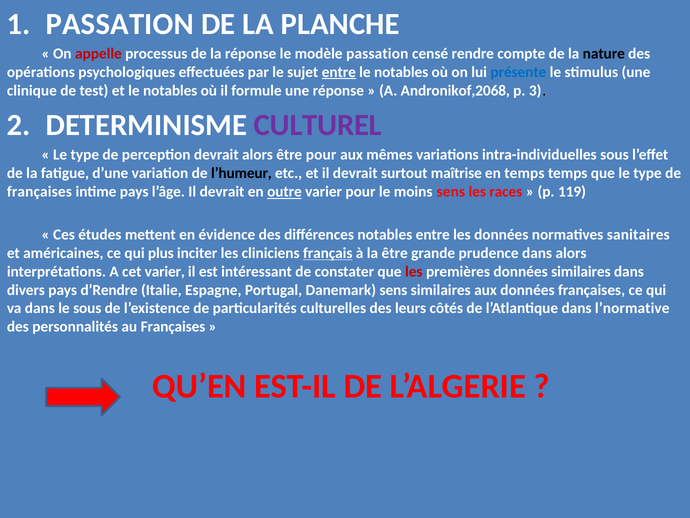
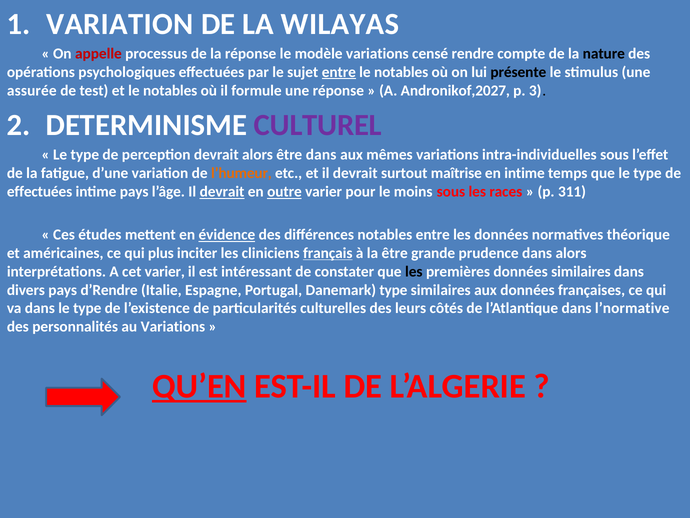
PASSATION at (120, 24): PASSATION -> VARIATION
PLANCHE: PLANCHE -> WILAYAS
modèle passation: passation -> variations
présente colour: blue -> black
clinique: clinique -> assurée
Andronikof,2068: Andronikof,2068 -> Andronikof,2027
être pour: pour -> dans
l’humeur colour: black -> orange
en temps: temps -> intime
françaises at (39, 192): françaises -> effectuées
devrait at (222, 192) underline: none -> present
moins sens: sens -> sous
119: 119 -> 311
évidence underline: none -> present
sanitaires: sanitaires -> théorique
les at (414, 271) colour: red -> black
Danemark sens: sens -> type
dans le sous: sous -> type
au Françaises: Françaises -> Variations
QU’EN underline: none -> present
